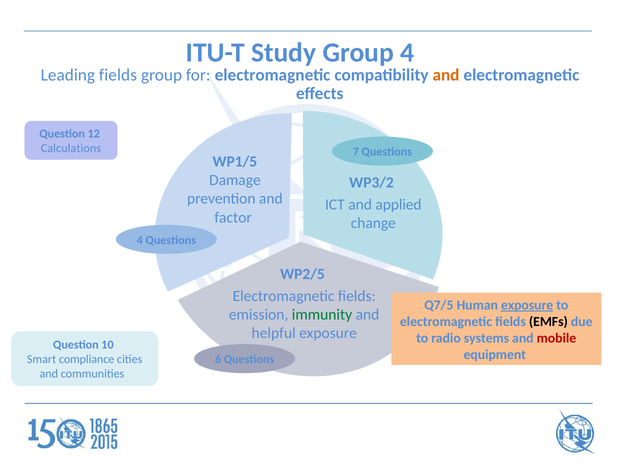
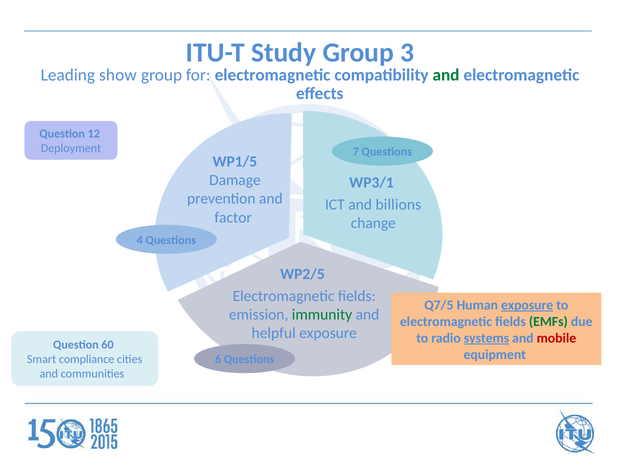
Group 4: 4 -> 3
Leading fields: fields -> show
and at (446, 75) colour: orange -> green
Calculations: Calculations -> Deployment
WP3/2: WP3/2 -> WP3/1
applied: applied -> billions
EMFs colour: black -> green
systems underline: none -> present
10: 10 -> 60
